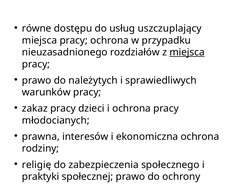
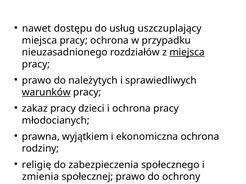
równe: równe -> nawet
warunków underline: none -> present
interesów: interesów -> wyjątkiem
praktyki: praktyki -> zmienia
